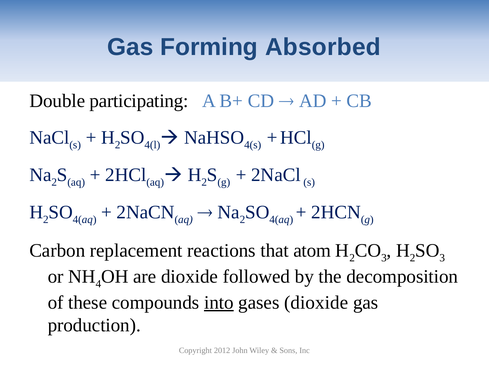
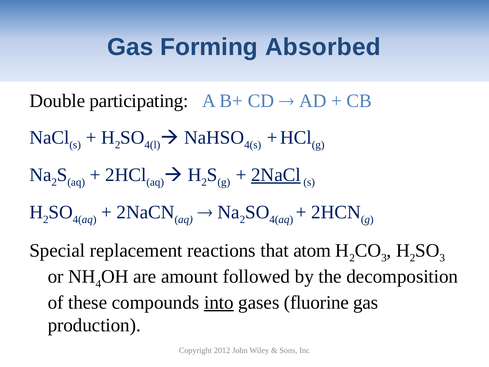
2NaCl underline: none -> present
Carbon: Carbon -> Special
are dioxide: dioxide -> amount
gases dioxide: dioxide -> fluorine
